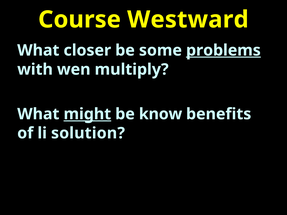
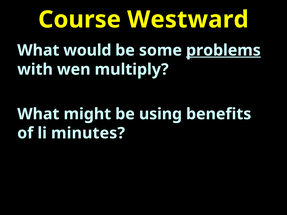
closer: closer -> would
might underline: present -> none
know: know -> using
solution: solution -> minutes
